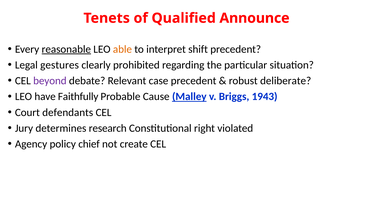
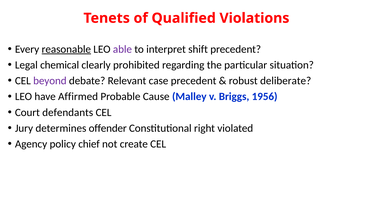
Announce: Announce -> Violations
able colour: orange -> purple
gestures: gestures -> chemical
Faithfully: Faithfully -> Affirmed
Malley underline: present -> none
1943: 1943 -> 1956
research: research -> offender
